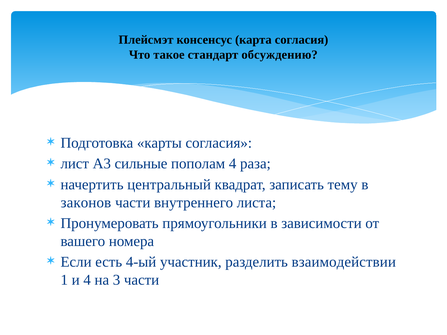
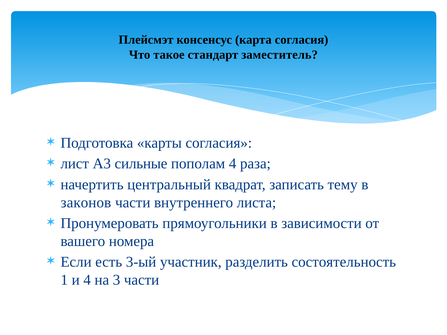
обсуждению: обсуждению -> заместитель
4-ый: 4-ый -> 3-ый
взаимодействии: взаимодействии -> состоятельность
